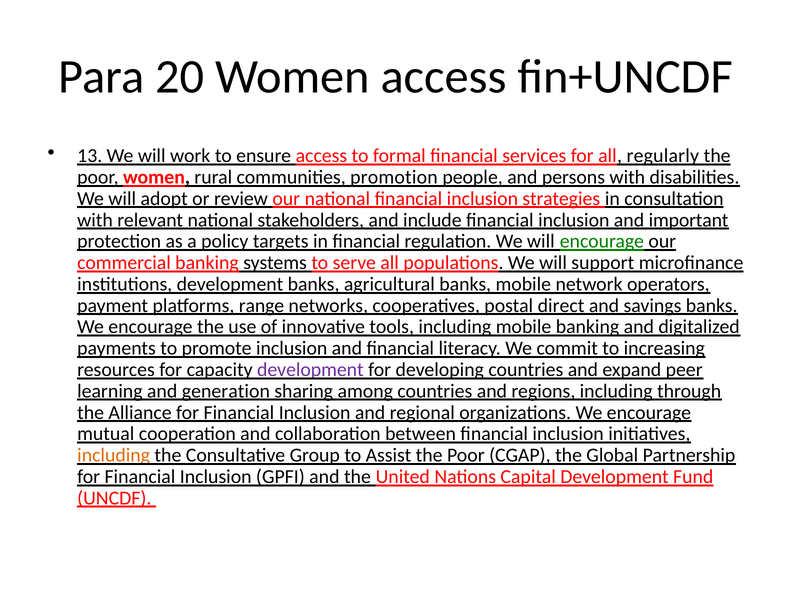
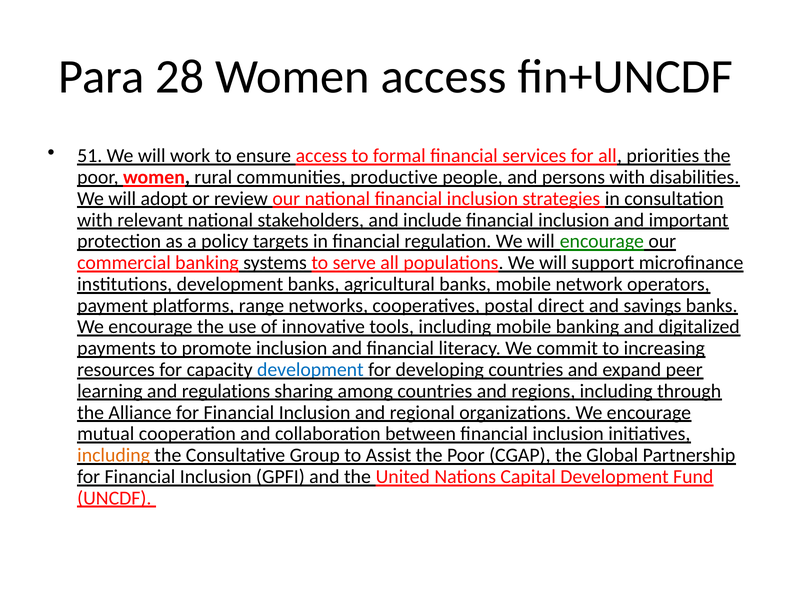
20: 20 -> 28
13: 13 -> 51
regularly: regularly -> priorities
promotion: promotion -> productive
development at (310, 370) colour: purple -> blue
generation: generation -> regulations
